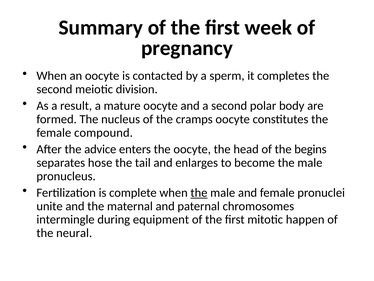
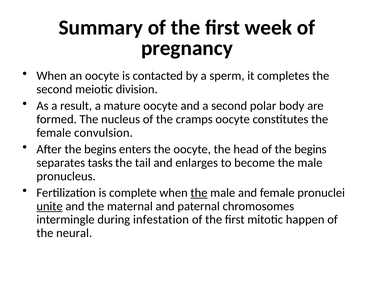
compound: compound -> convulsion
After the advice: advice -> begins
hose: hose -> tasks
unite underline: none -> present
equipment: equipment -> infestation
